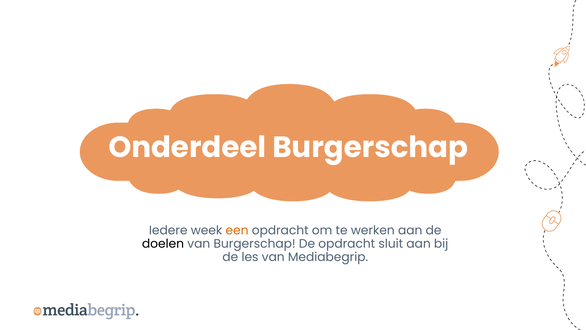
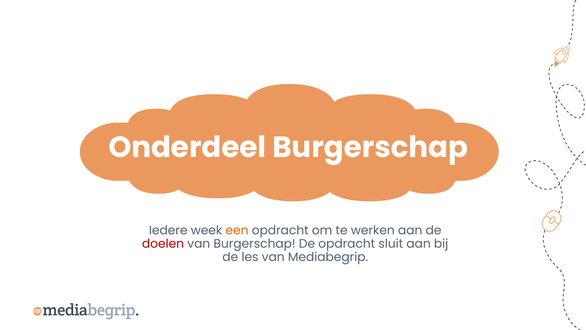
doelen colour: black -> red
